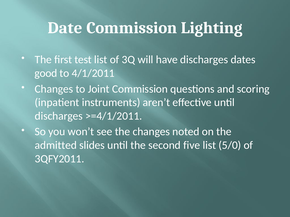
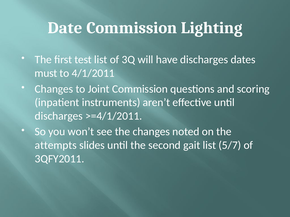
good: good -> must
admitted: admitted -> attempts
five: five -> gait
5/0: 5/0 -> 5/7
